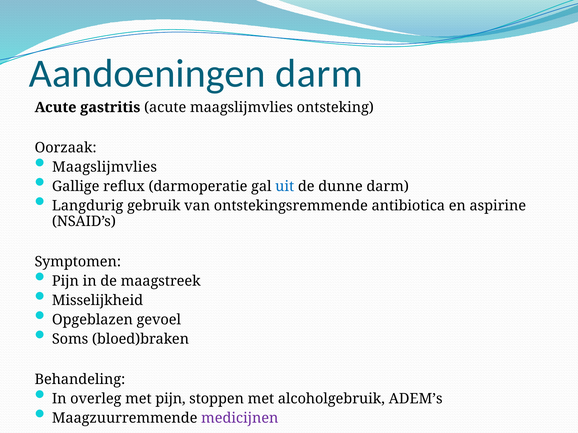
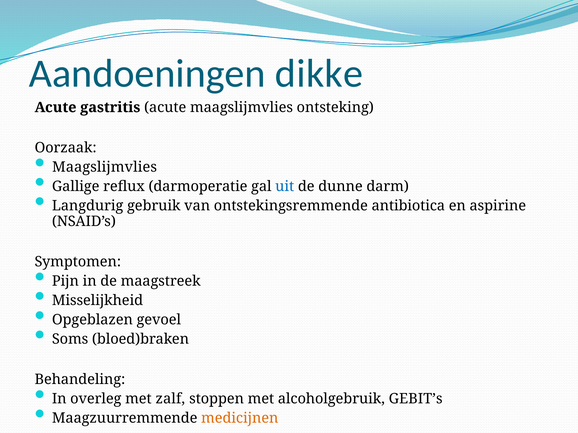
Aandoeningen darm: darm -> dikke
met pijn: pijn -> zalf
ADEM’s: ADEM’s -> GEBIT’s
medicijnen colour: purple -> orange
